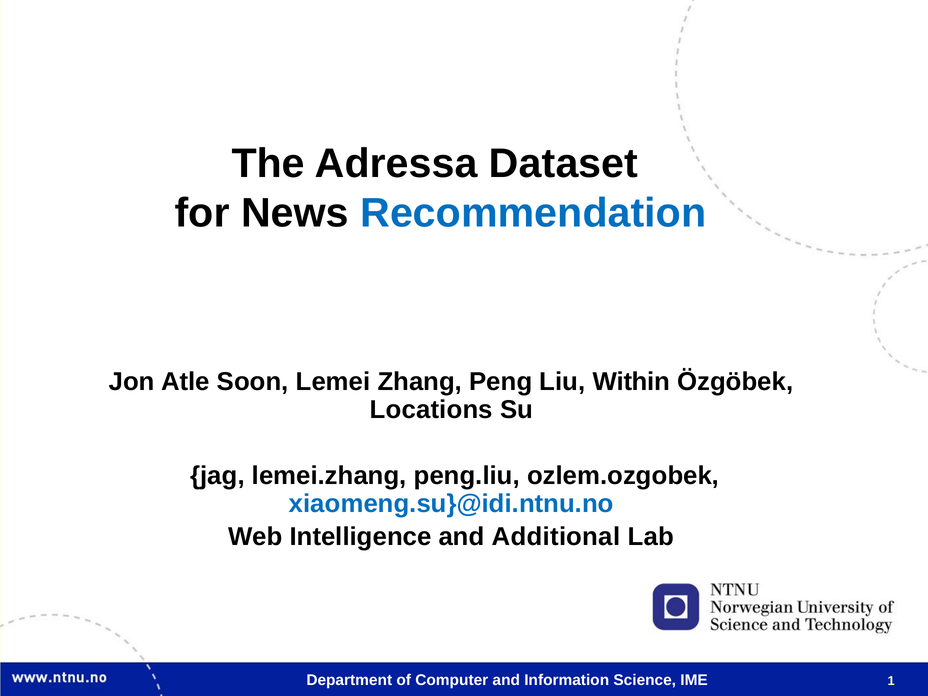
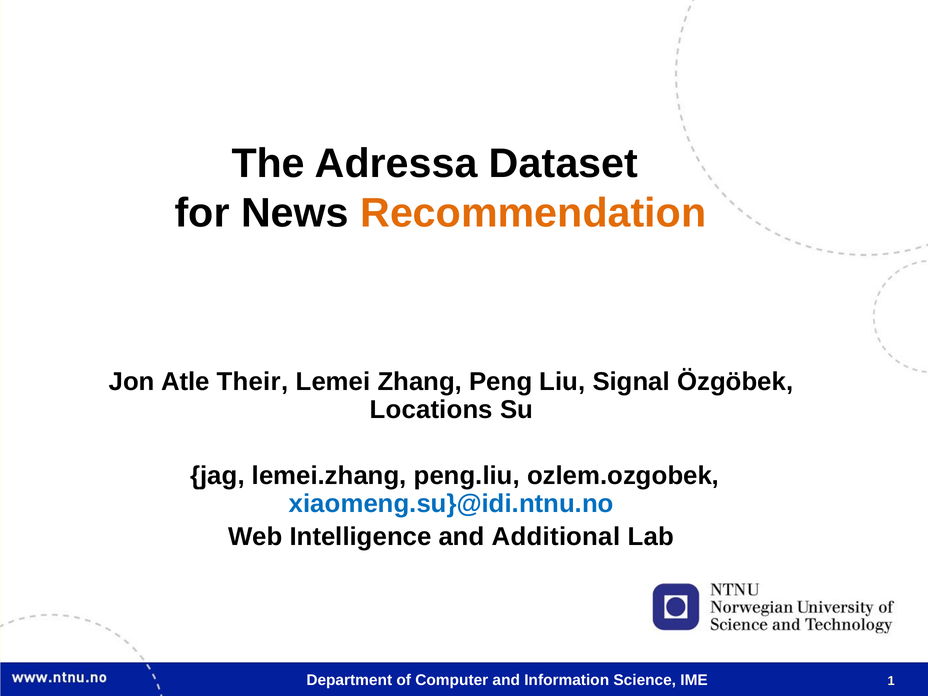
Recommendation colour: blue -> orange
Soon: Soon -> Their
Within: Within -> Signal
